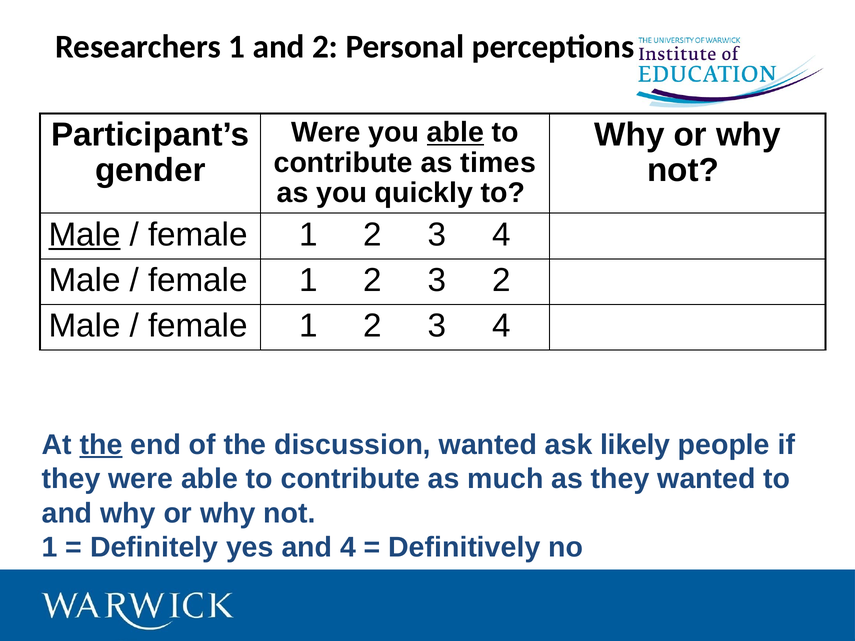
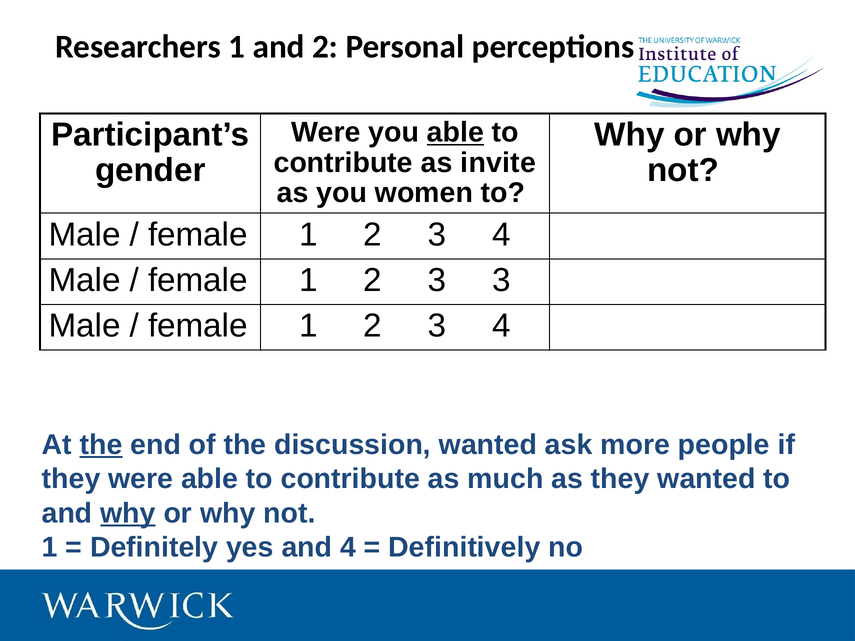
times: times -> invite
quickly: quickly -> women
Male at (85, 235) underline: present -> none
3 2: 2 -> 3
likely: likely -> more
why at (128, 513) underline: none -> present
